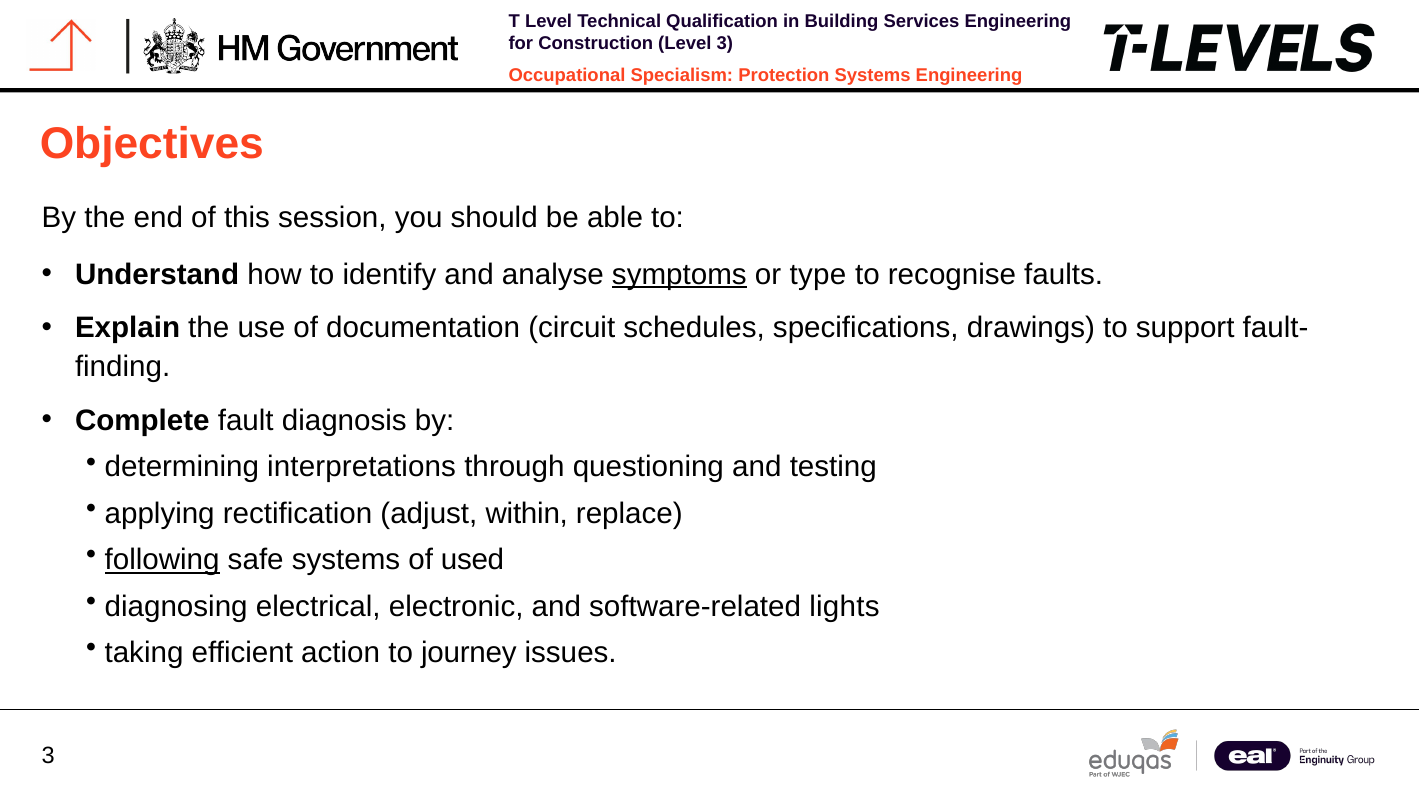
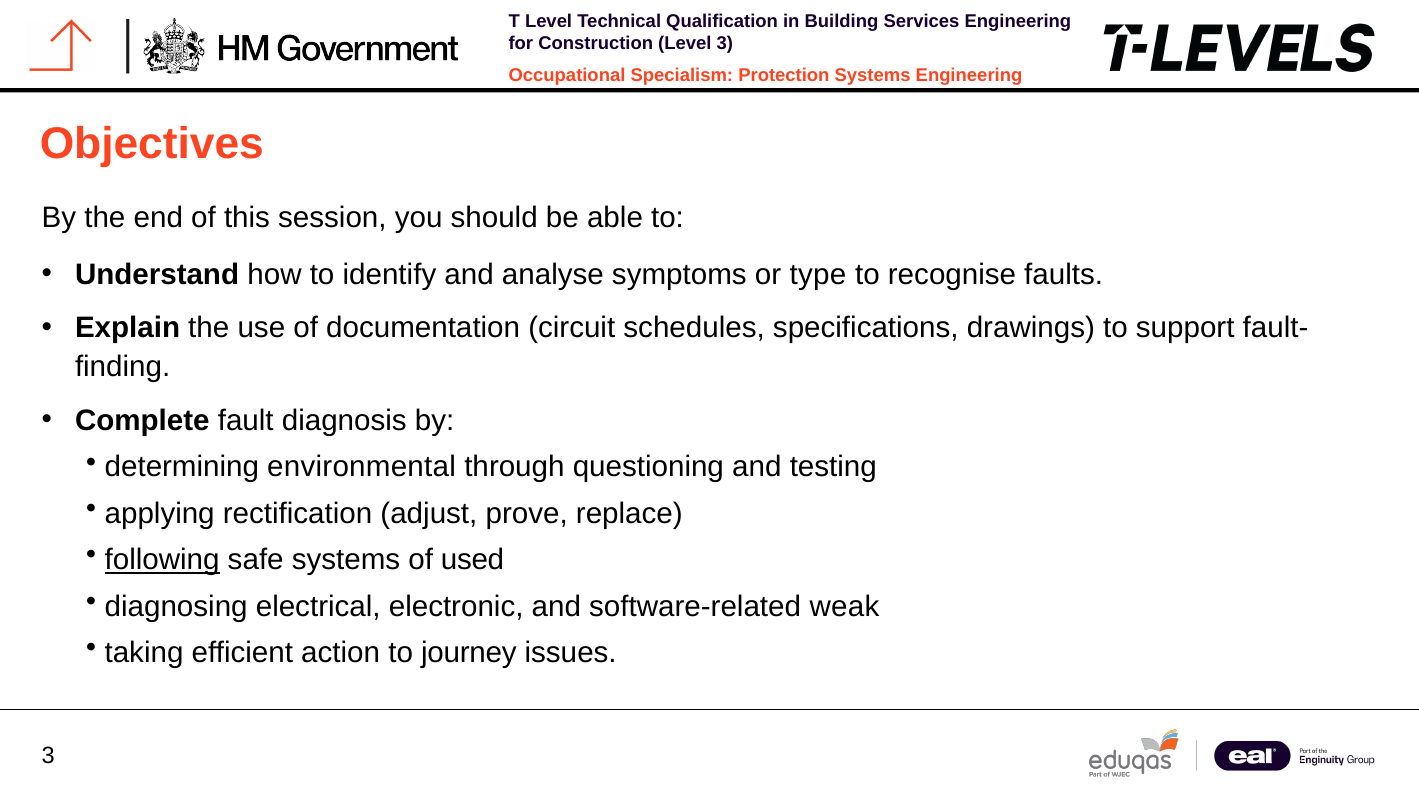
symptoms underline: present -> none
interpretations: interpretations -> environmental
within: within -> prove
lights: lights -> weak
